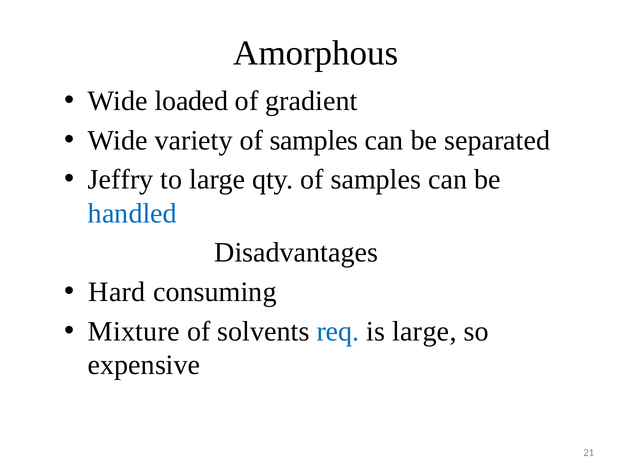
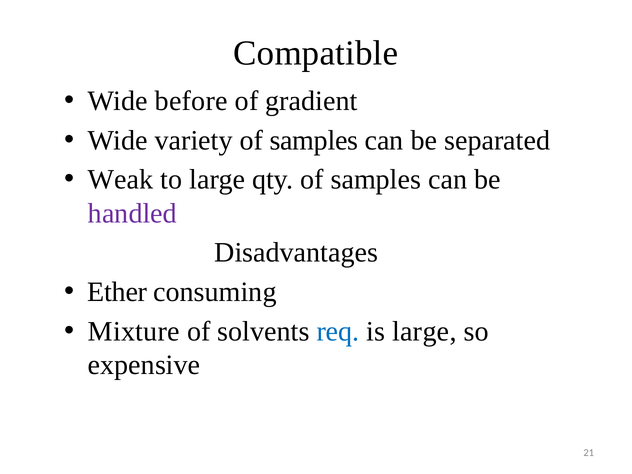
Amorphous: Amorphous -> Compatible
loaded: loaded -> before
Jeffry: Jeffry -> Weak
handled colour: blue -> purple
Hard: Hard -> Ether
